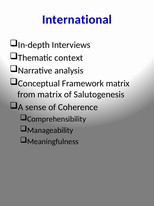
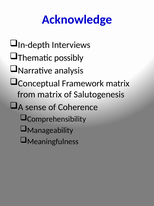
International: International -> Acknowledge
context: context -> possibly
